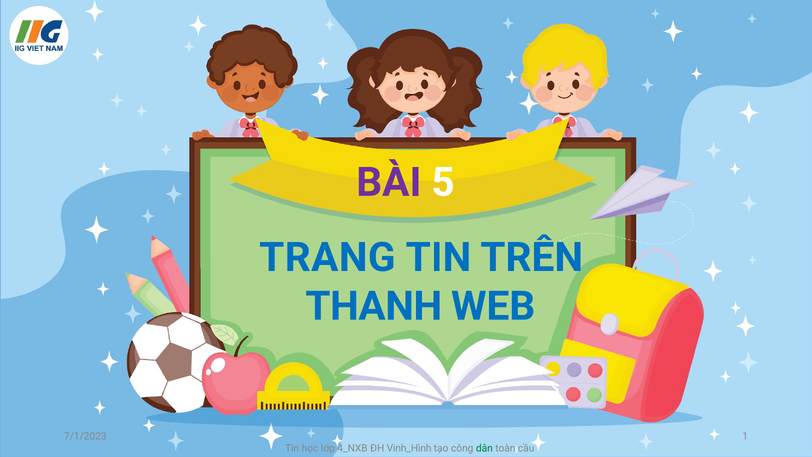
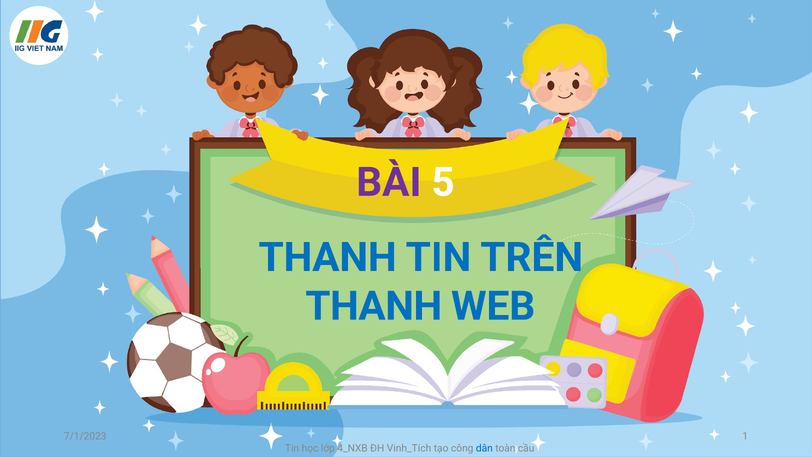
TRANG at (327, 257): TRANG -> THANH
Vinh_Hình: Vinh_Hình -> Vinh_Tích
dân colour: green -> blue
